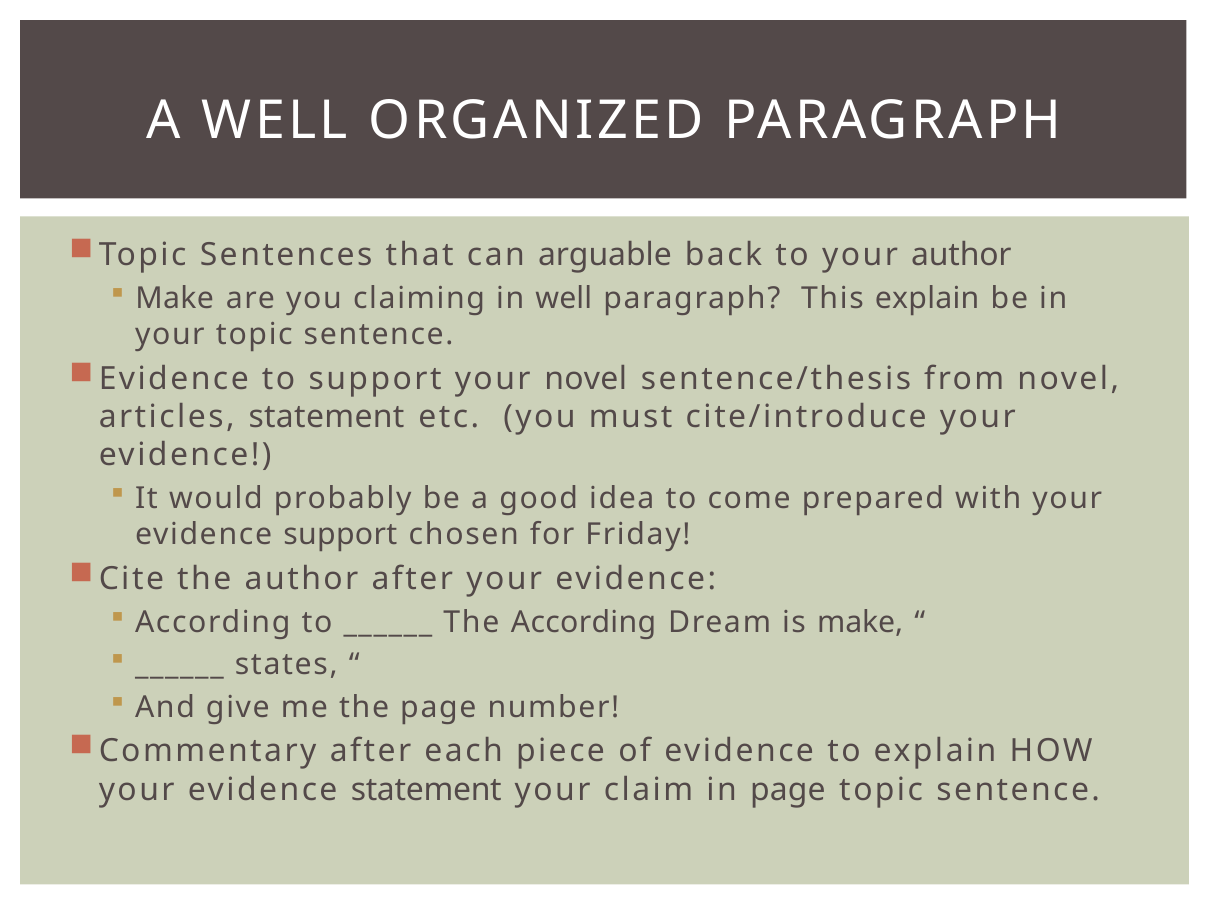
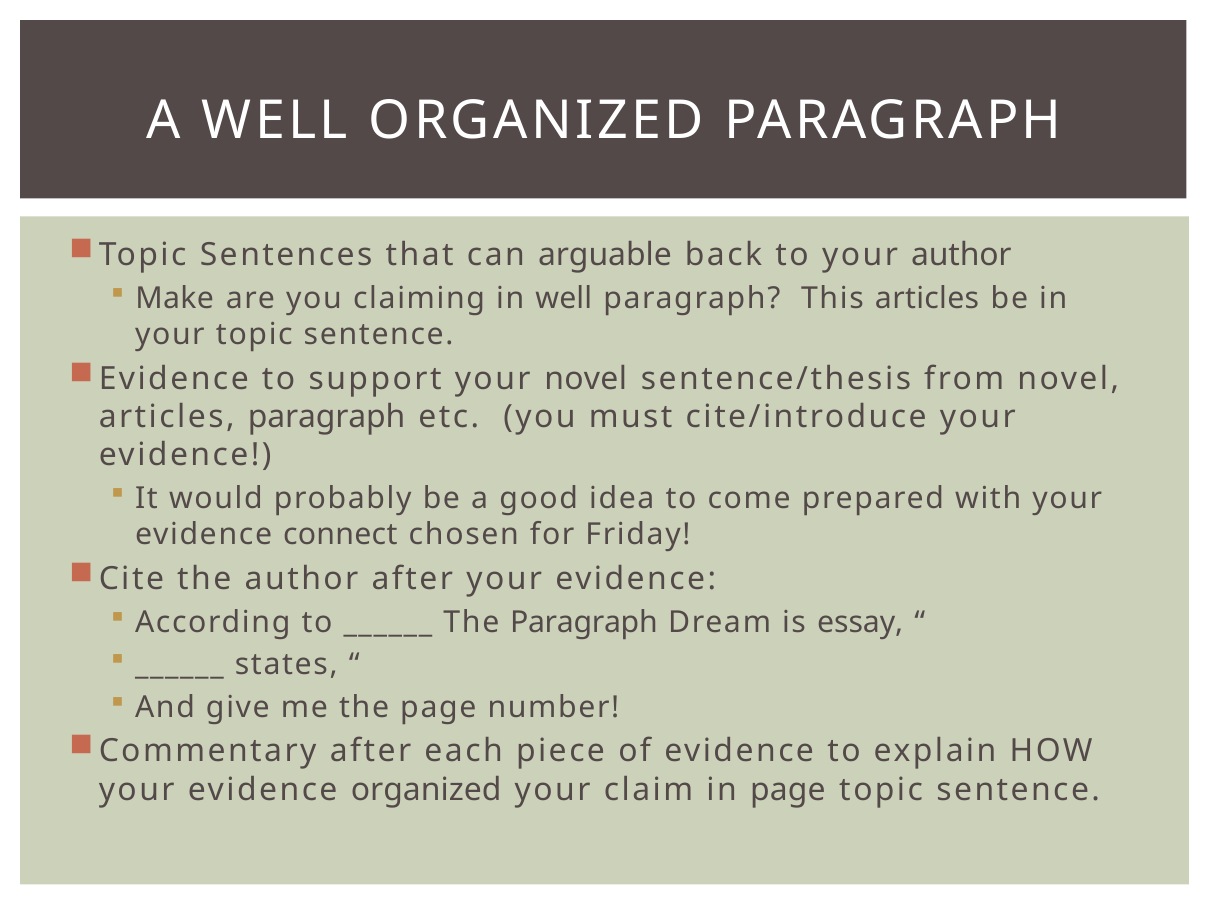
This explain: explain -> articles
articles statement: statement -> paragraph
evidence support: support -> connect
The According: According -> Paragraph
is make: make -> essay
evidence statement: statement -> organized
